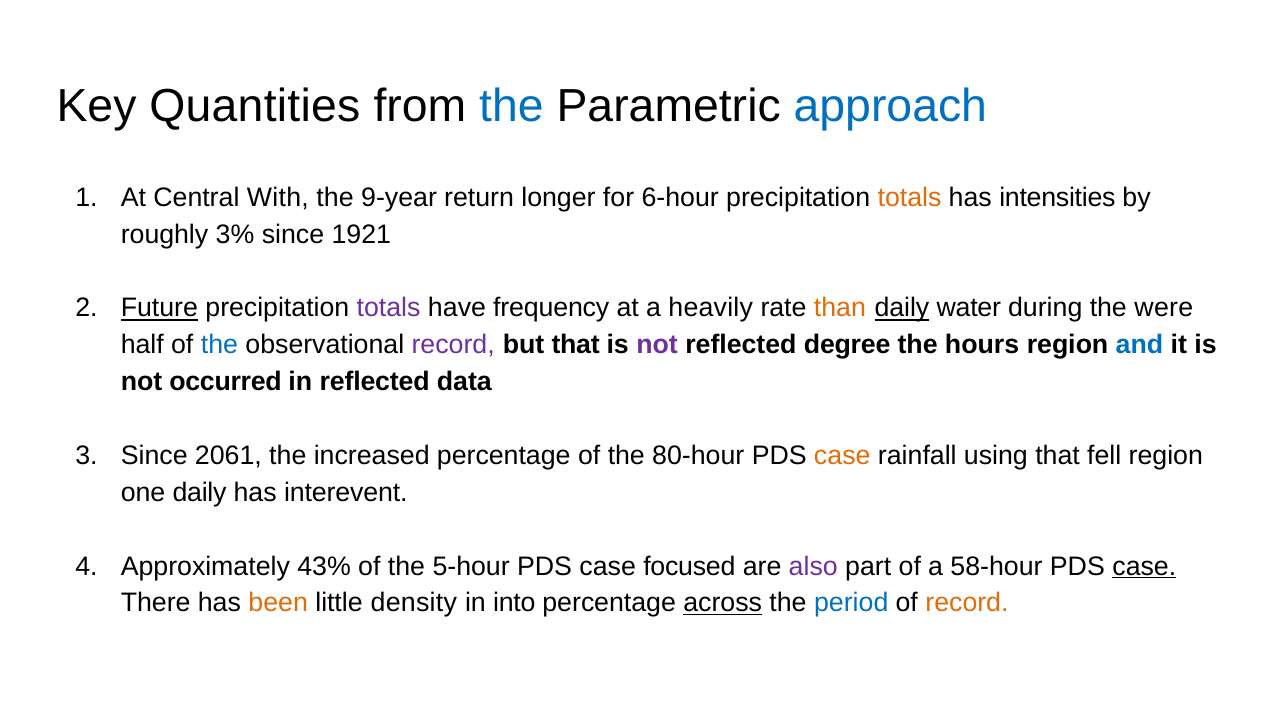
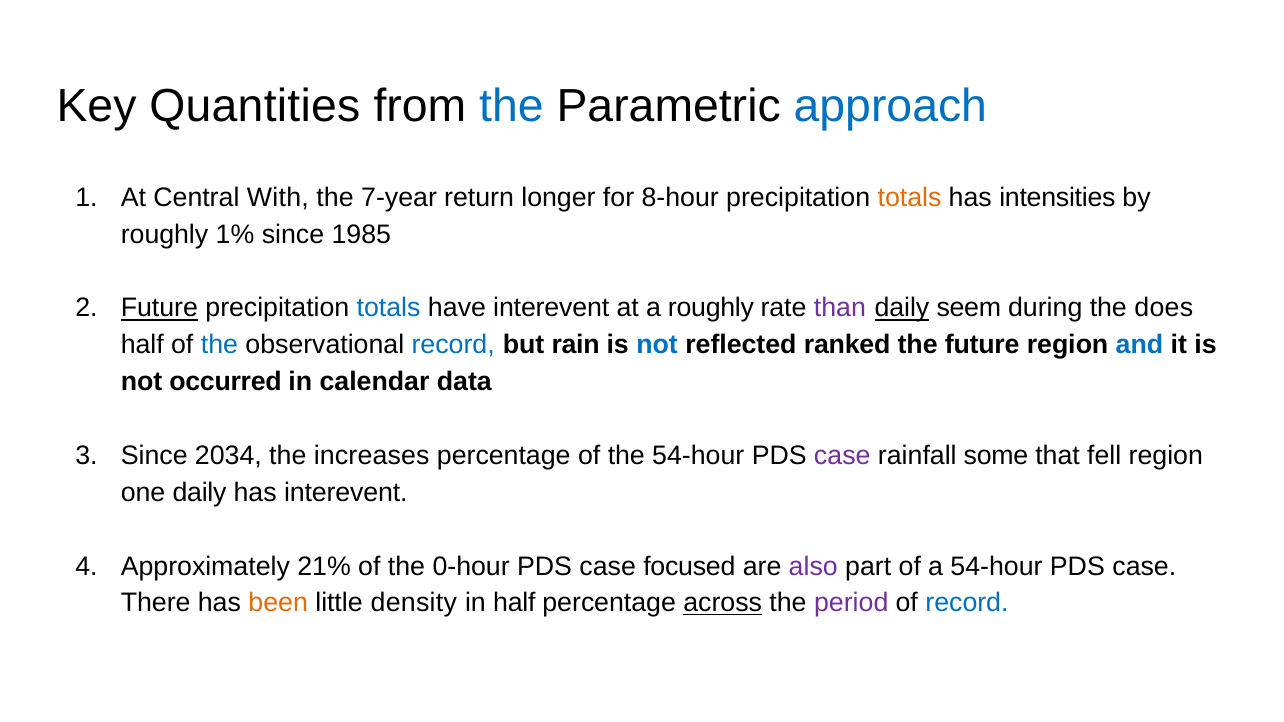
9-year: 9-year -> 7-year
6-hour: 6-hour -> 8-hour
3%: 3% -> 1%
1921: 1921 -> 1985
totals at (389, 308) colour: purple -> blue
have frequency: frequency -> interevent
a heavily: heavily -> roughly
than colour: orange -> purple
water: water -> seem
were: were -> does
record at (453, 345) colour: purple -> blue
but that: that -> rain
not at (657, 345) colour: purple -> blue
degree: degree -> ranked
the hours: hours -> future
in reflected: reflected -> calendar
2061: 2061 -> 2034
increased: increased -> increases
the 80-hour: 80-hour -> 54-hour
case at (842, 456) colour: orange -> purple
using: using -> some
43%: 43% -> 21%
5-hour: 5-hour -> 0-hour
a 58-hour: 58-hour -> 54-hour
case at (1144, 566) underline: present -> none
in into: into -> half
period colour: blue -> purple
record at (967, 603) colour: orange -> blue
